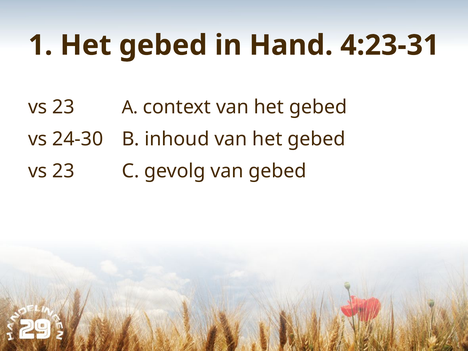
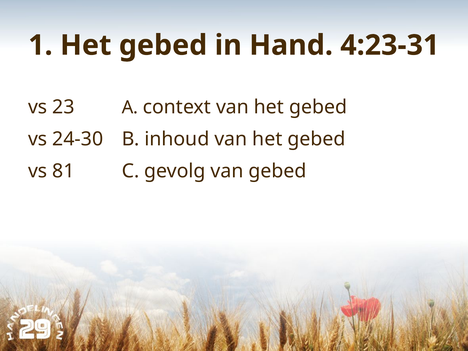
23 at (63, 171): 23 -> 81
